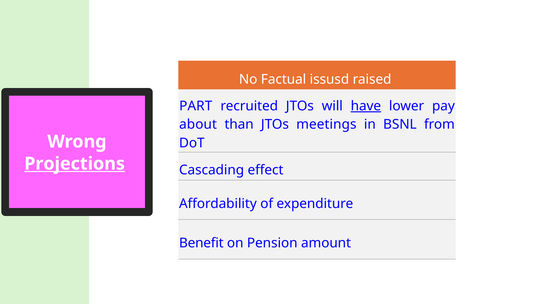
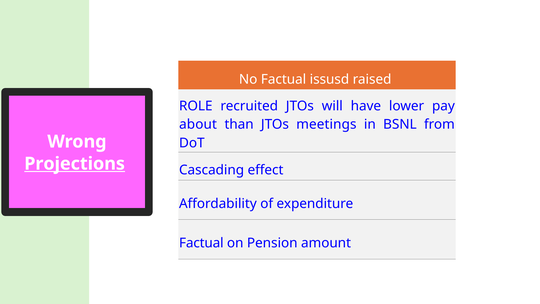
PART: PART -> ROLE
have underline: present -> none
Benefit at (201, 243): Benefit -> Factual
